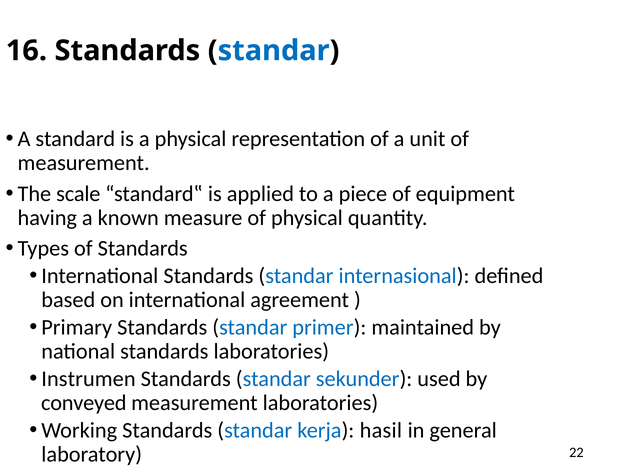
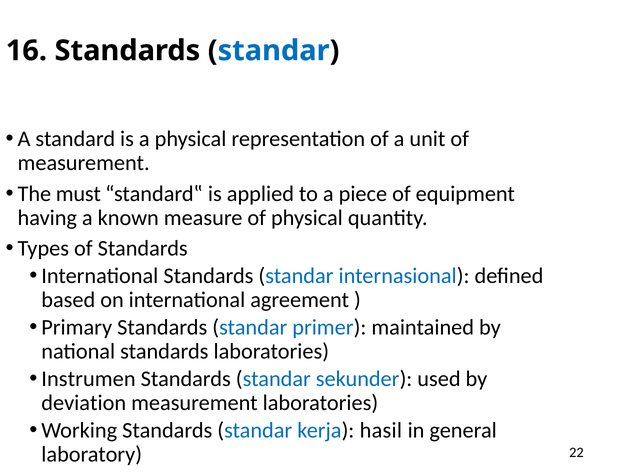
scale: scale -> must
conveyed: conveyed -> deviation
